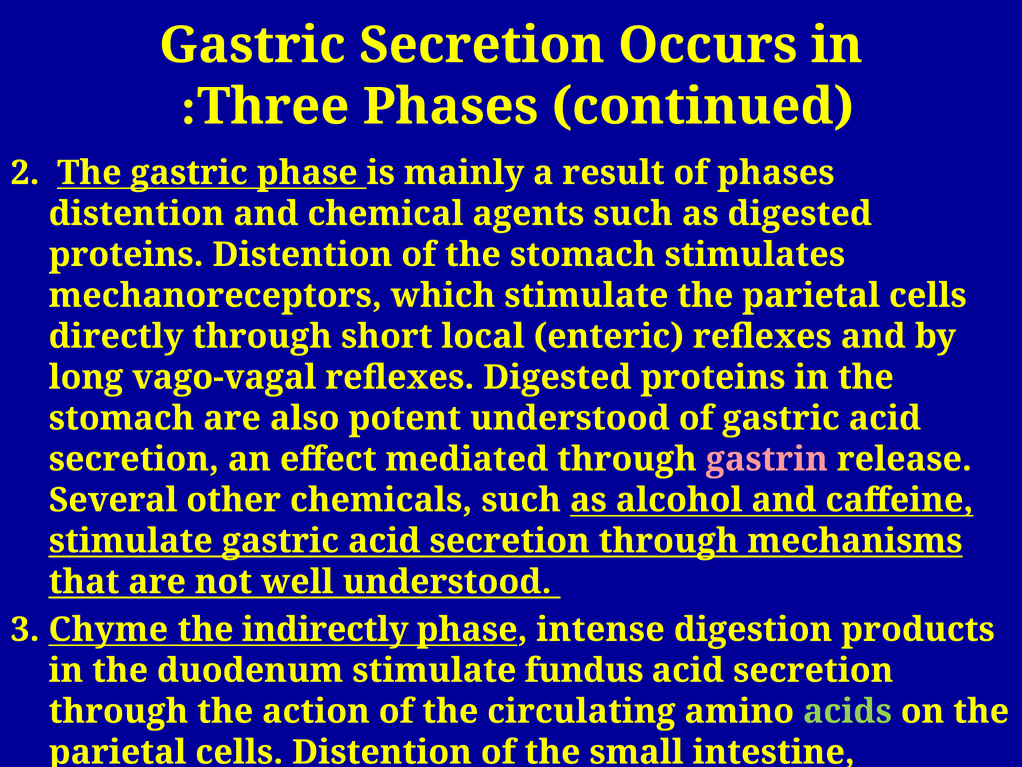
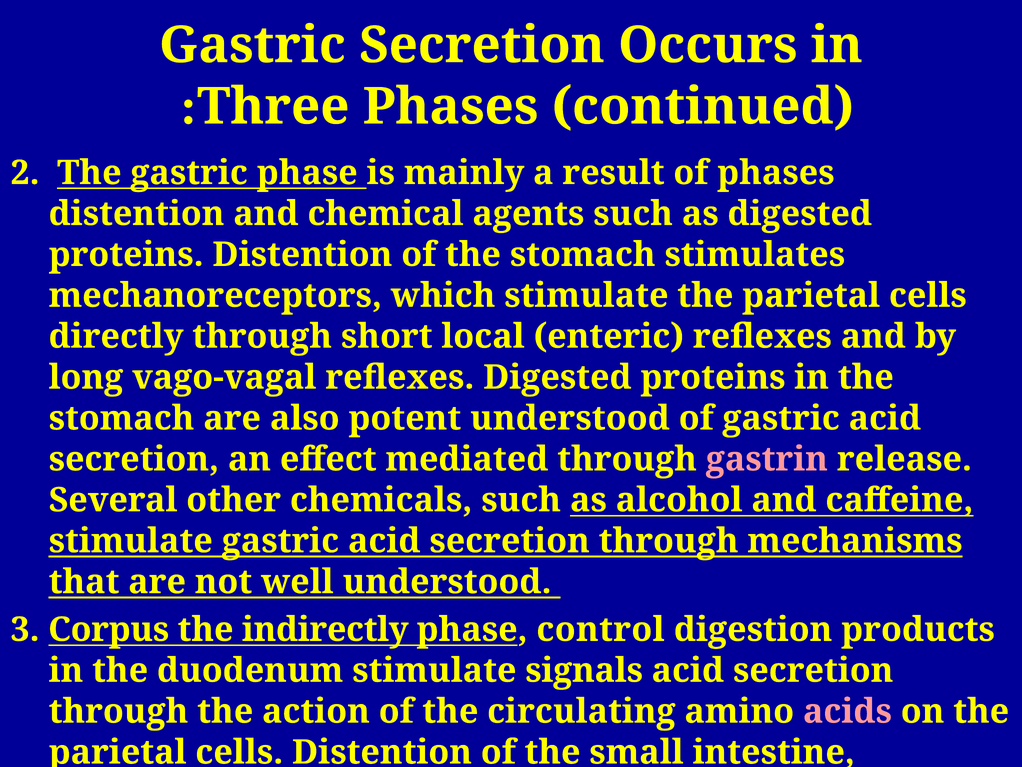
Chyme: Chyme -> Corpus
intense: intense -> control
fundus: fundus -> signals
acids colour: light green -> pink
